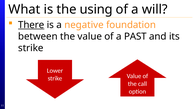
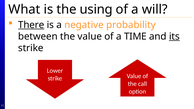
foundation: foundation -> probability
PAST: PAST -> TIME
its underline: none -> present
